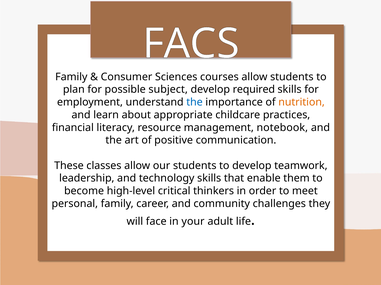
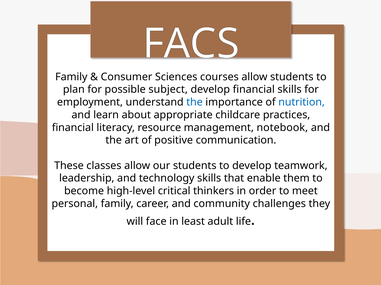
develop required: required -> financial
nutrition colour: orange -> blue
your: your -> least
